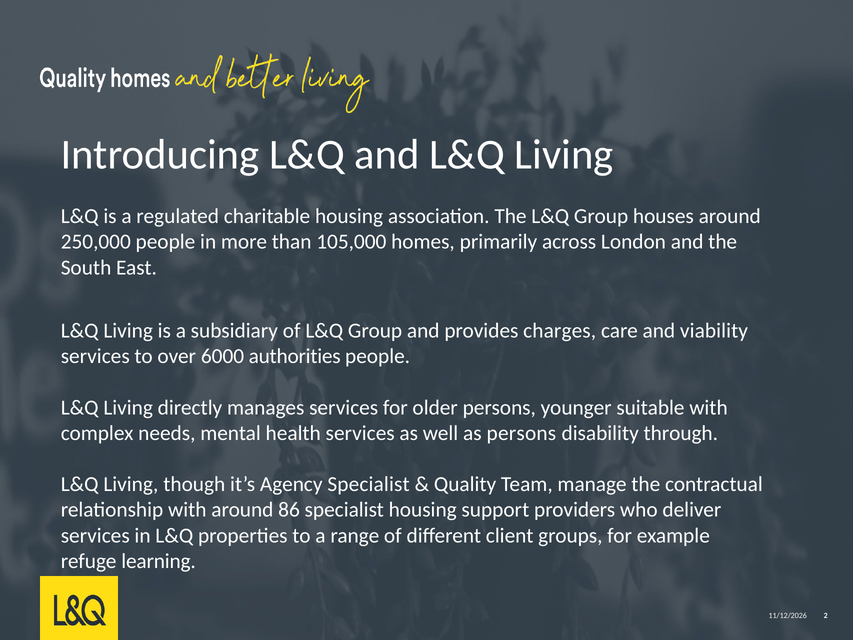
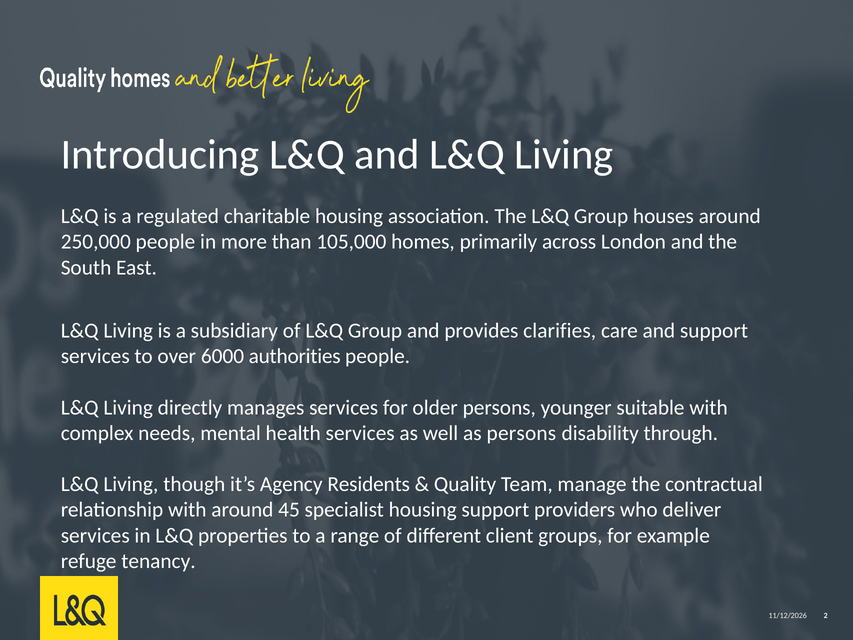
charges: charges -> clarifies
and viability: viability -> support
Agency Specialist: Specialist -> Residents
86: 86 -> 45
learning: learning -> tenancy
